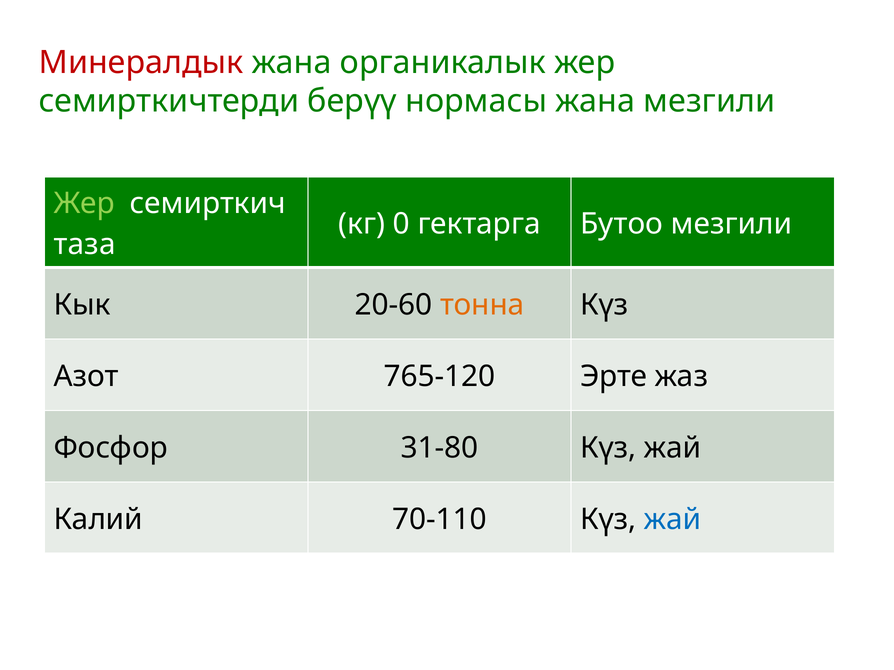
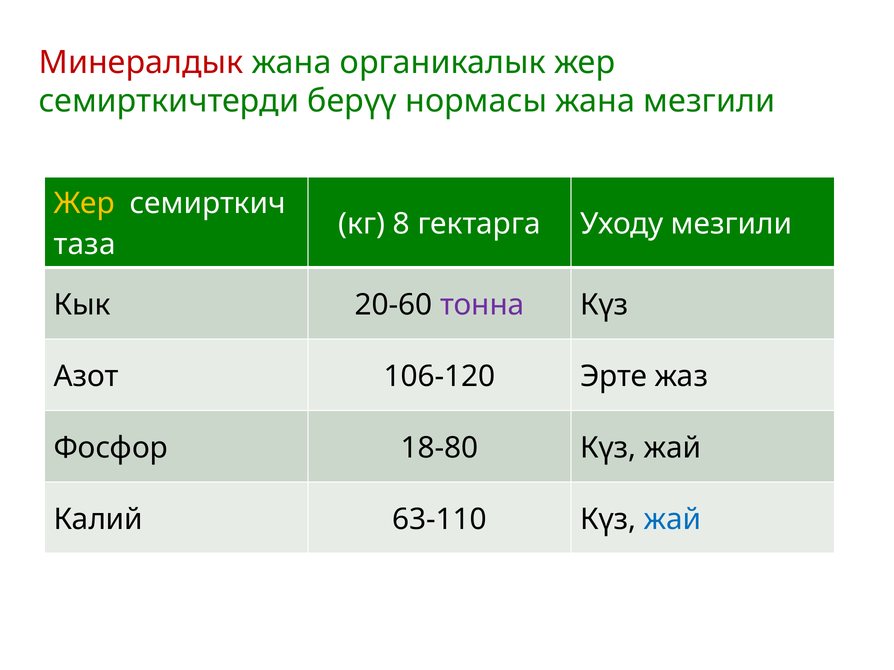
Жер at (84, 204) colour: light green -> yellow
0: 0 -> 8
Бутоо: Бутоо -> Уходу
тонна colour: orange -> purple
765-120: 765-120 -> 106-120
31-80: 31-80 -> 18-80
70-110: 70-110 -> 63-110
